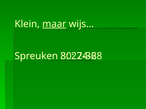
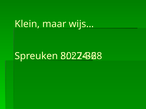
maar underline: present -> none
